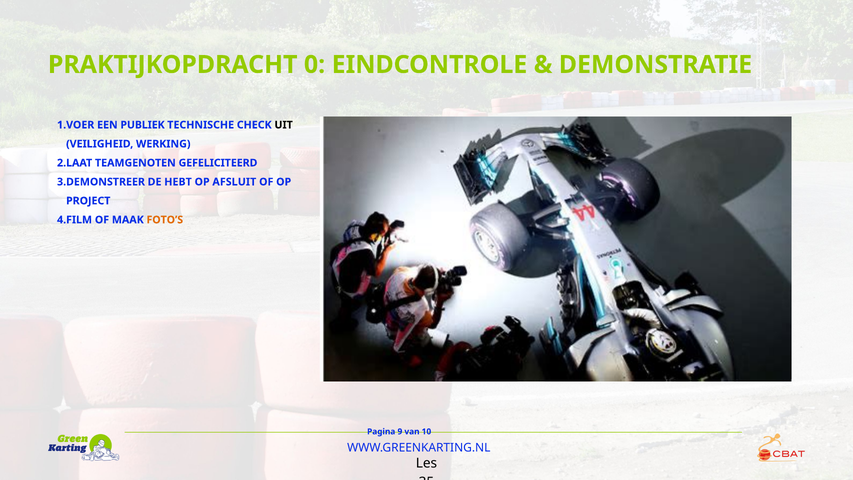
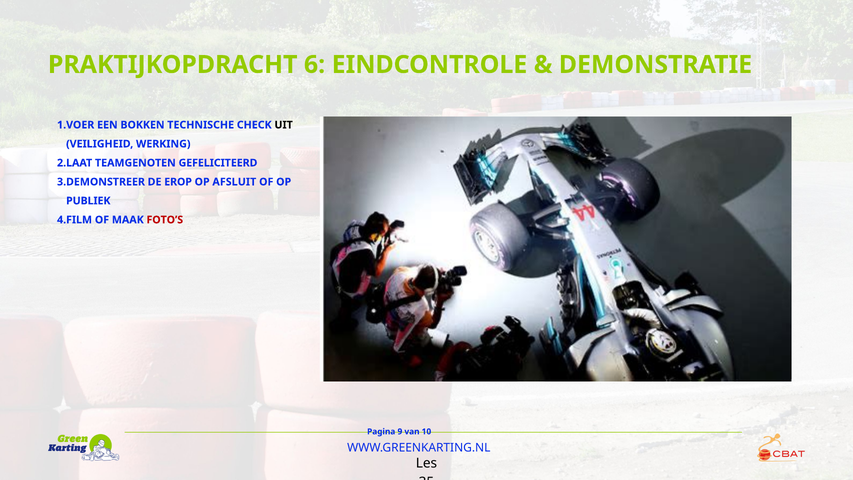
0: 0 -> 6
PUBLIEK: PUBLIEK -> BOKKEN
HEBT: HEBT -> EROP
PROJECT: PROJECT -> PUBLIEK
FOTO’S colour: orange -> red
